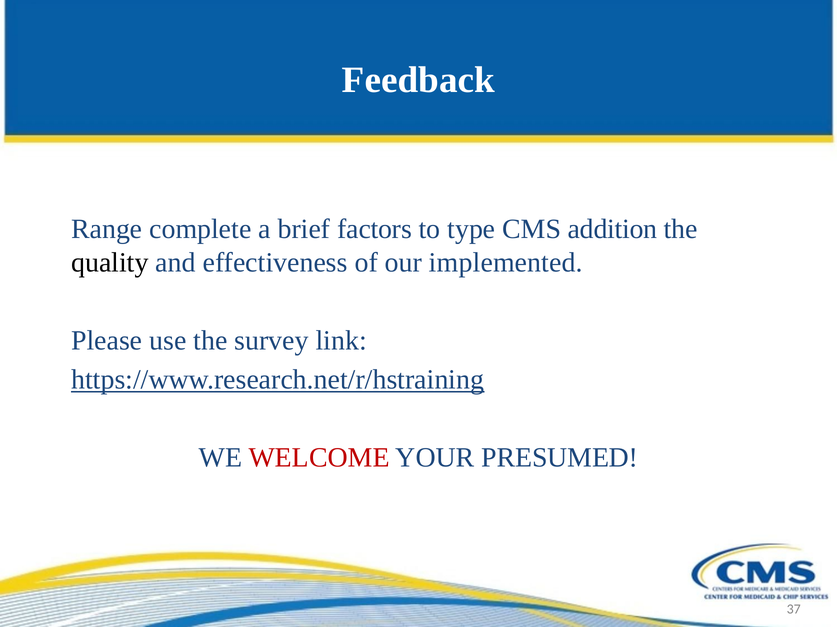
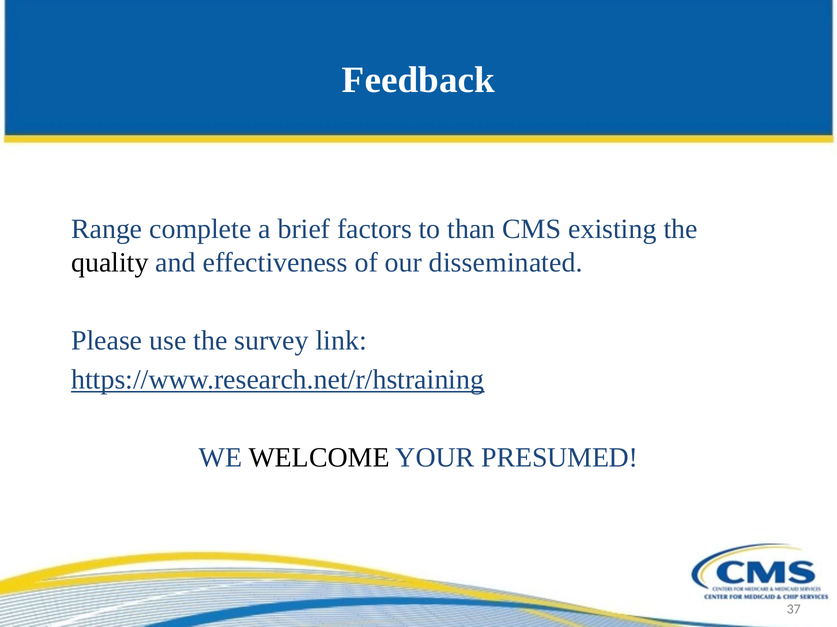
type: type -> than
addition: addition -> existing
implemented: implemented -> disseminated
WELCOME colour: red -> black
